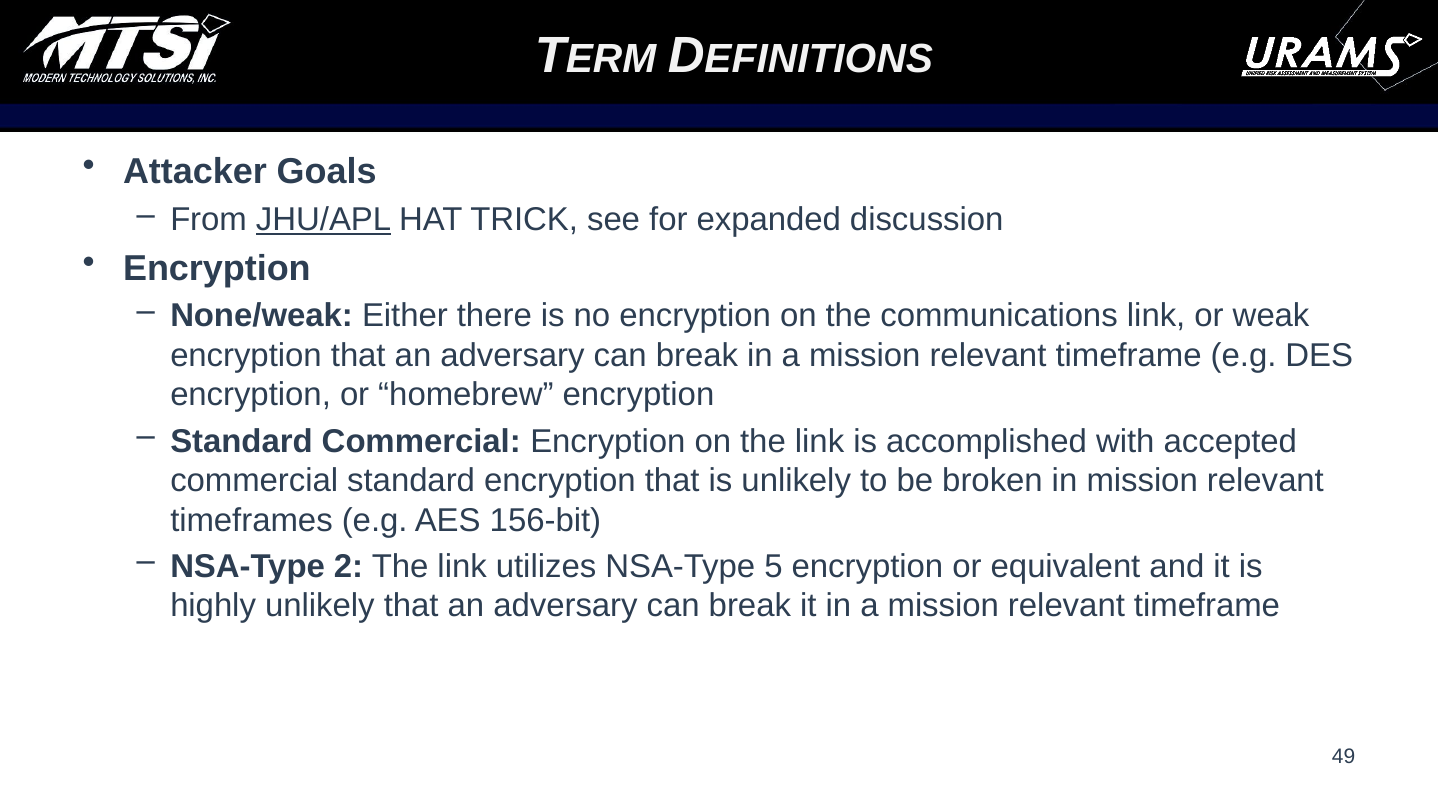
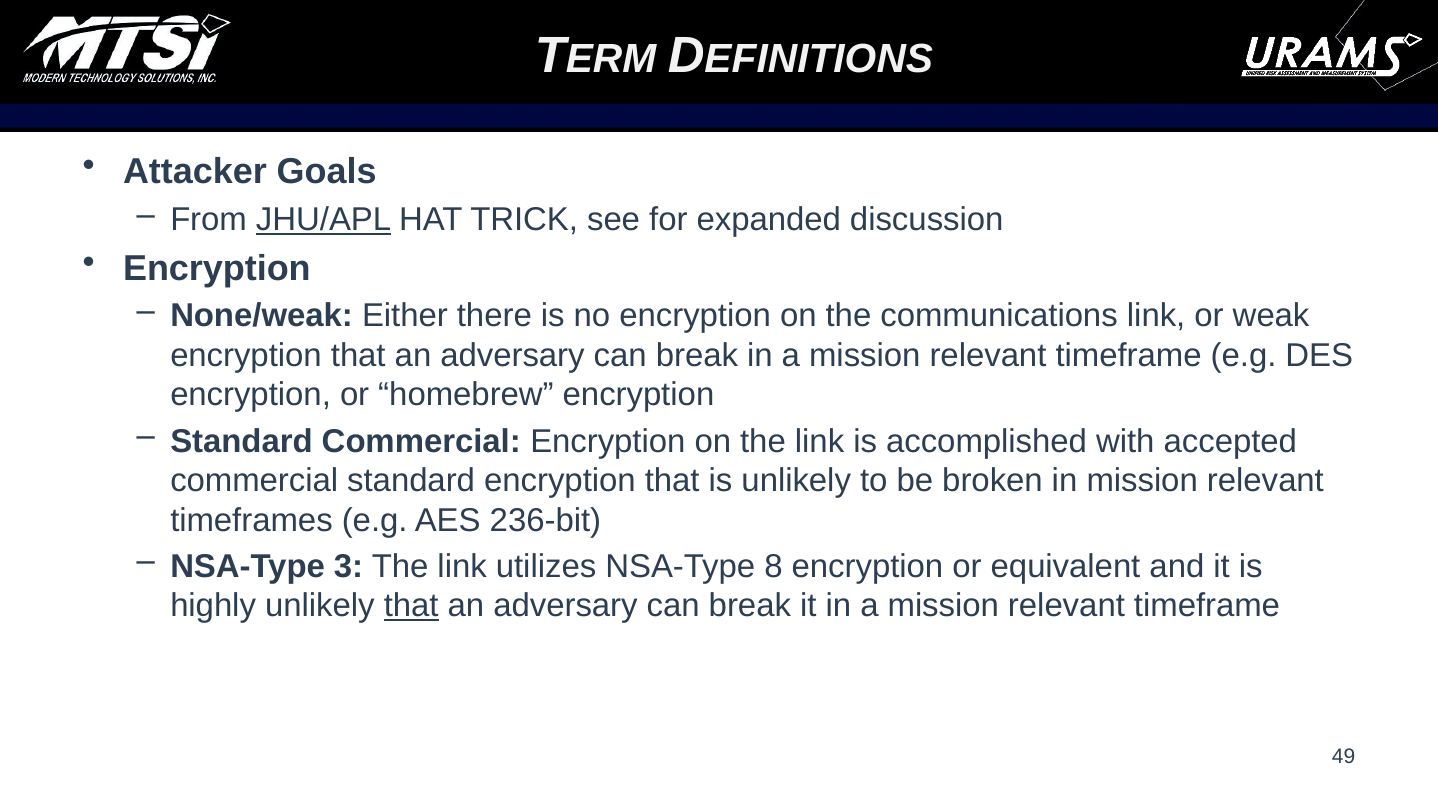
156-bit: 156-bit -> 236-bit
2: 2 -> 3
5: 5 -> 8
that at (411, 606) underline: none -> present
